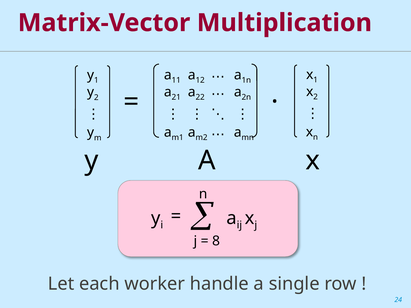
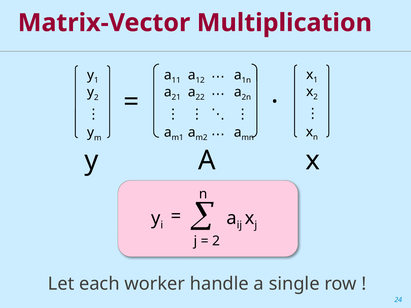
8 at (216, 241): 8 -> 2
